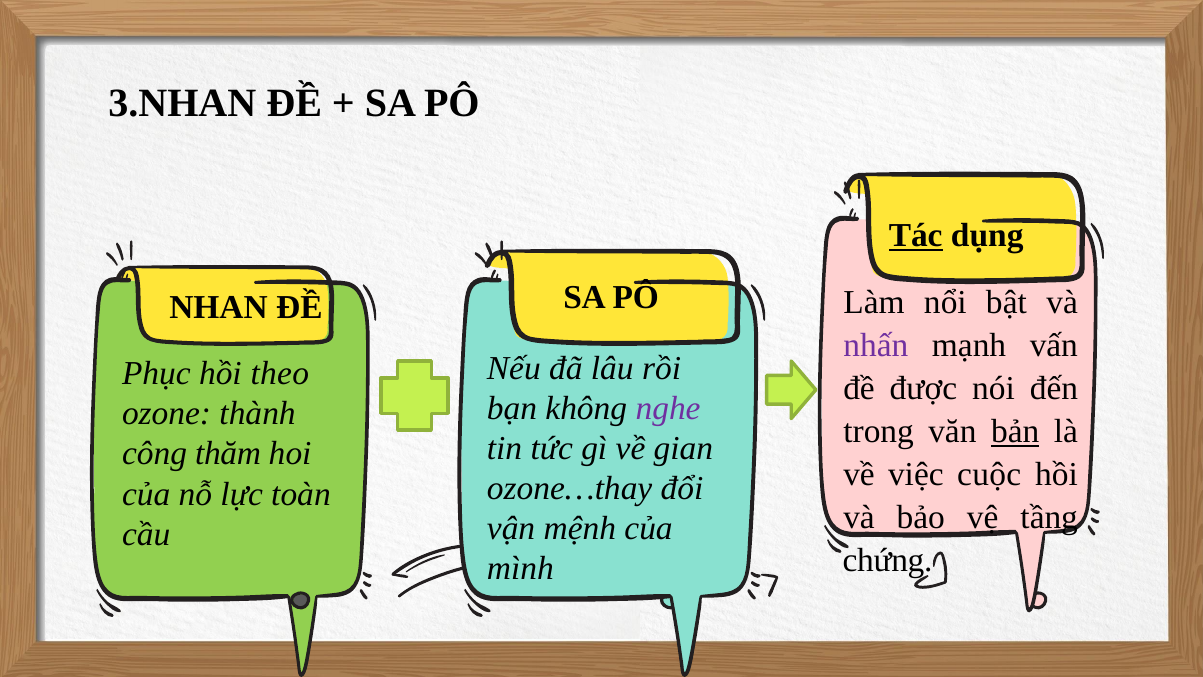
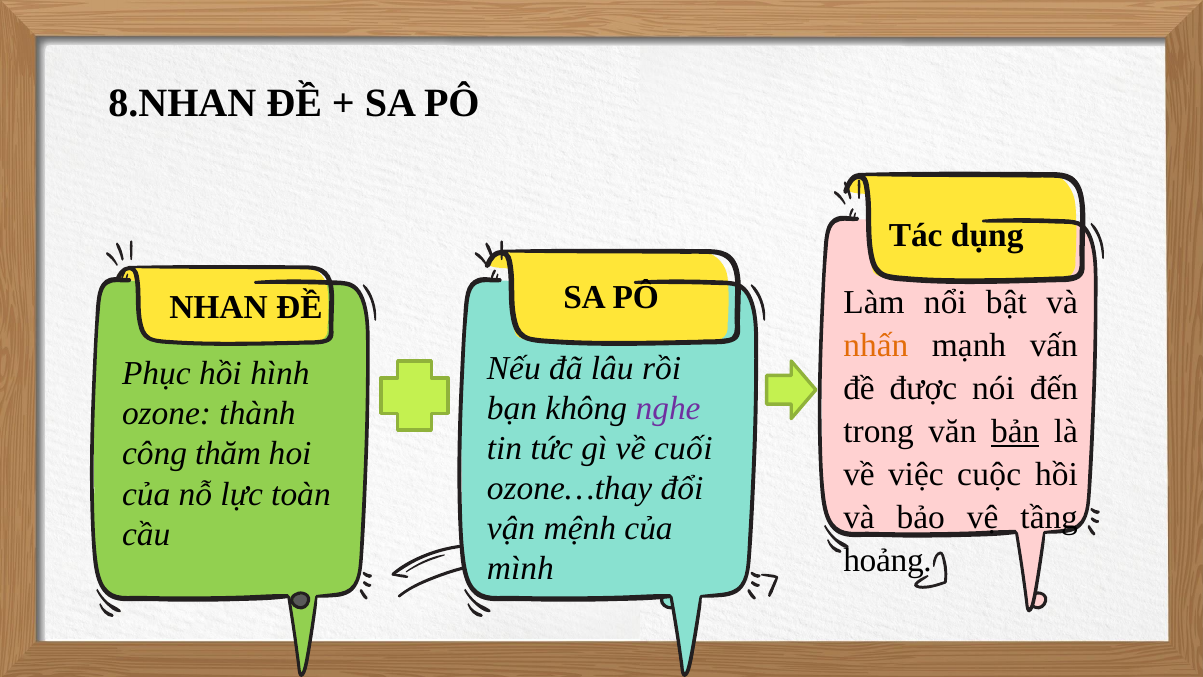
3.NHAN: 3.NHAN -> 8.NHAN
Tác underline: present -> none
nhấn colour: purple -> orange
theo: theo -> hình
gian: gian -> cuối
chứng: chứng -> hoảng
